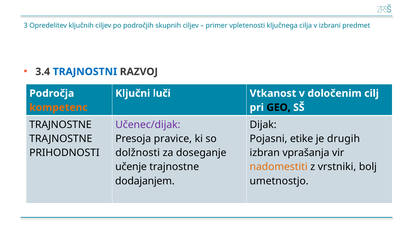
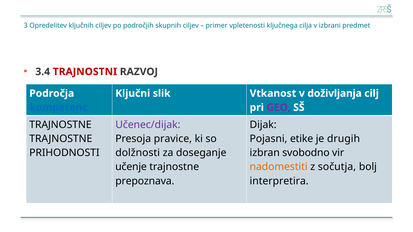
TRAJNOSTNI colour: blue -> red
luči: luči -> slik
določenim: določenim -> doživljanja
kompetenc colour: orange -> blue
GEO colour: black -> purple
vprašanja: vprašanja -> svobodno
vrstniki: vrstniki -> sočutja
dodajanjem: dodajanjem -> prepoznava
umetnostjo: umetnostjo -> interpretira
